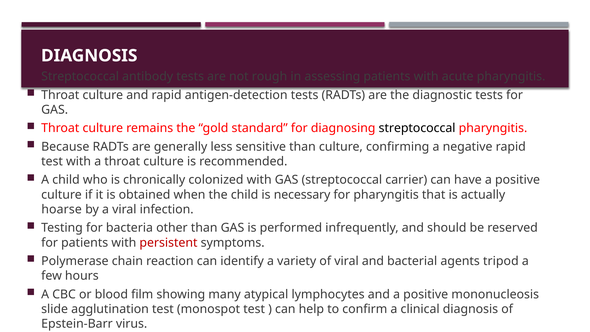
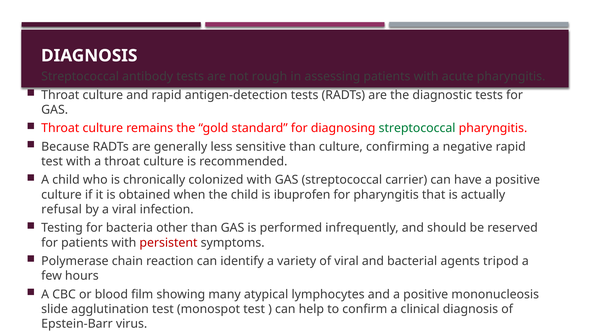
streptococcal at (417, 128) colour: black -> green
necessary: necessary -> ibuprofen
hoarse: hoarse -> refusal
